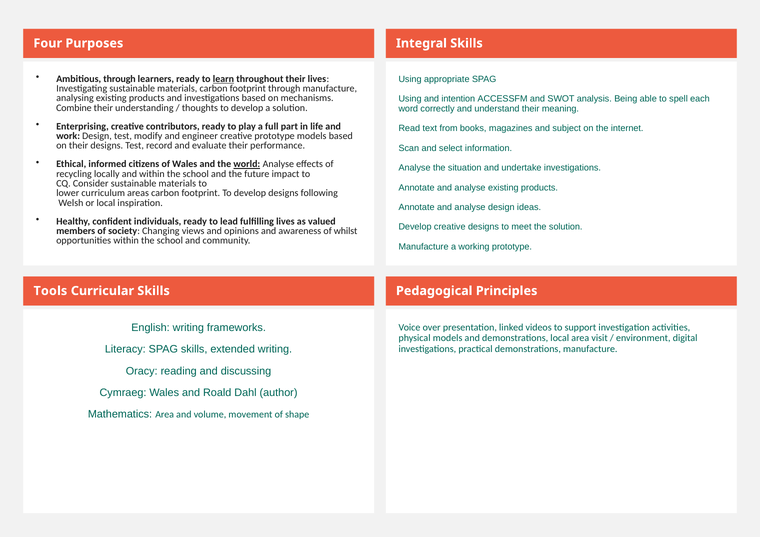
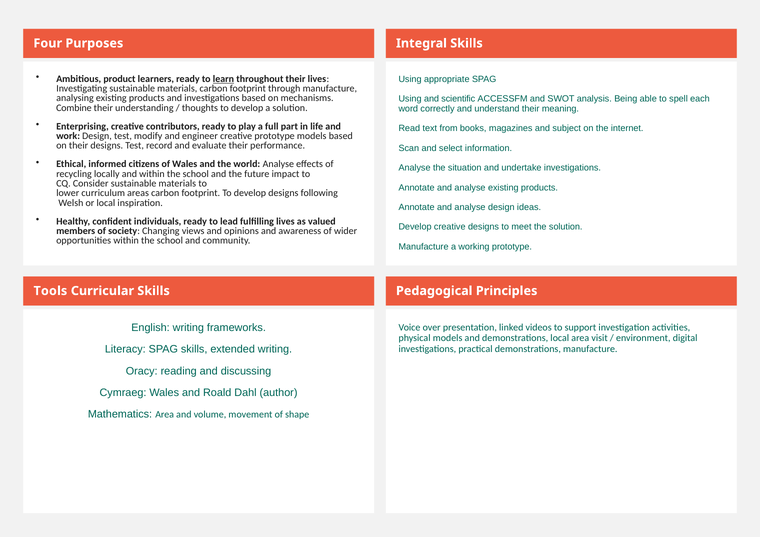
Ambitious through: through -> product
intention: intention -> scientific
world underline: present -> none
whilst: whilst -> wider
